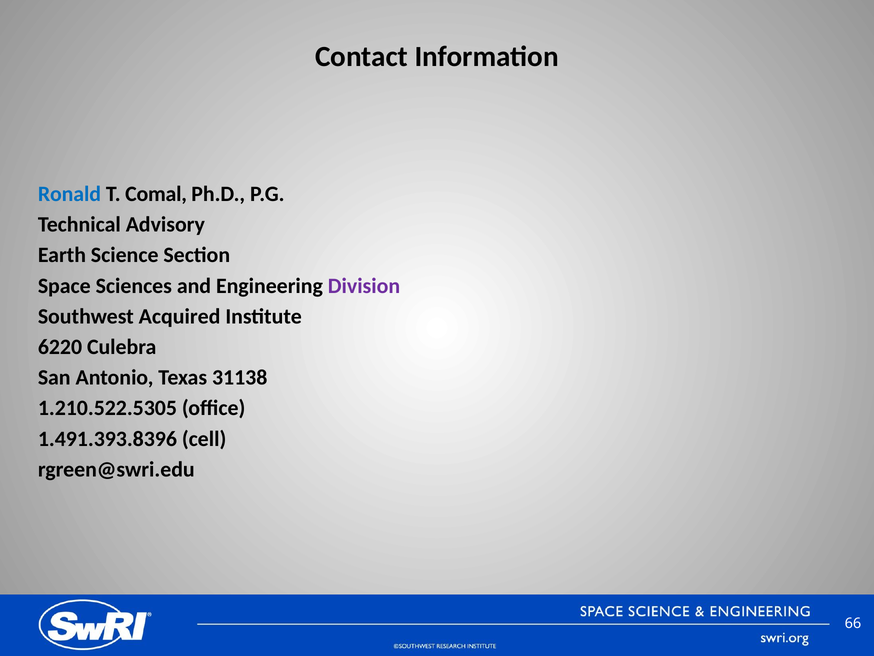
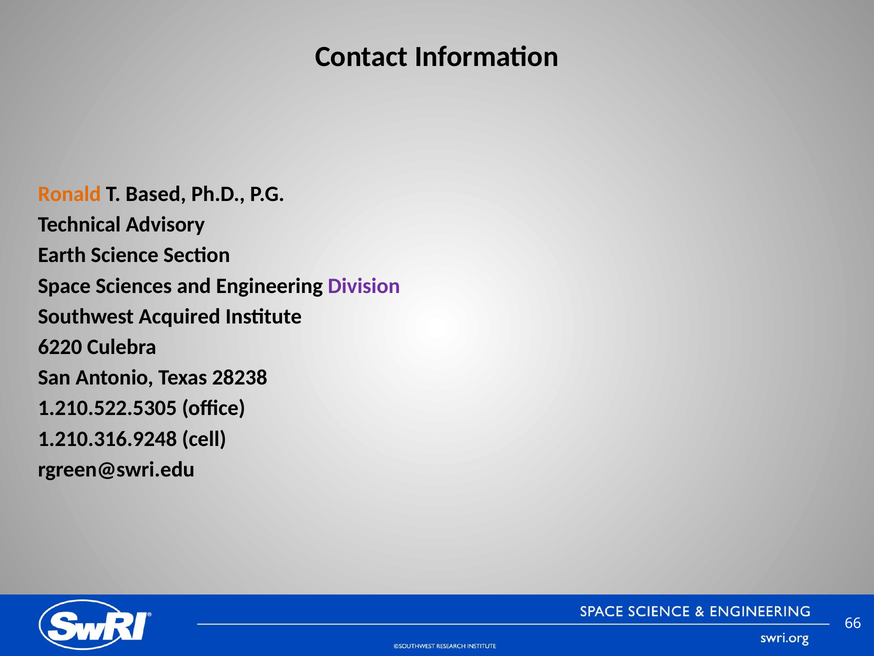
Ronald colour: blue -> orange
Comal: Comal -> Based
31138: 31138 -> 28238
1.491.393.8396: 1.491.393.8396 -> 1.210.316.9248
